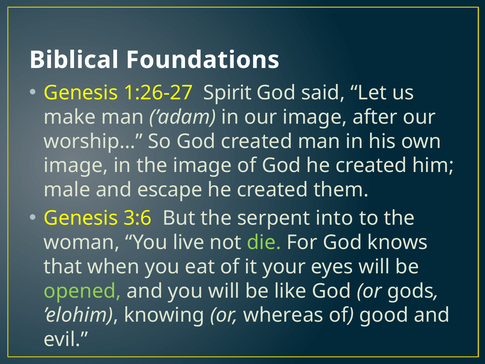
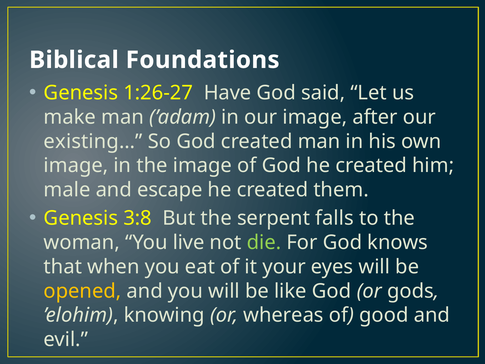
Spirit: Spirit -> Have
worship…: worship… -> existing…
3:6: 3:6 -> 3:8
into: into -> falls
opened colour: light green -> yellow
